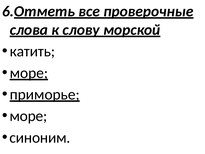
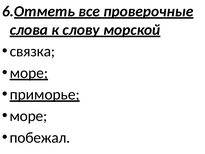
катить: катить -> связка
синоним: синоним -> побежал
